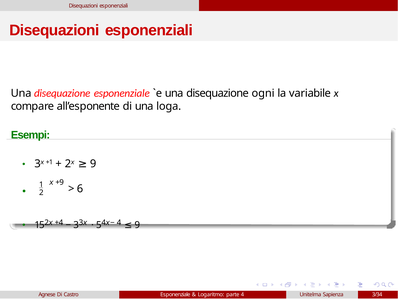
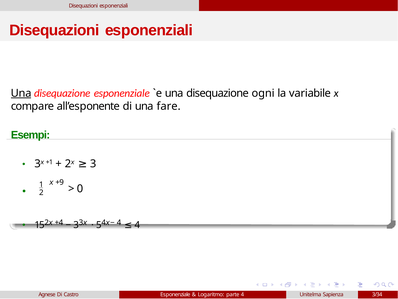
Una at (21, 93) underline: none -> present
loga: loga -> fare
9 at (93, 164): 9 -> 3
6: 6 -> 0
9 at (137, 225): 9 -> 4
